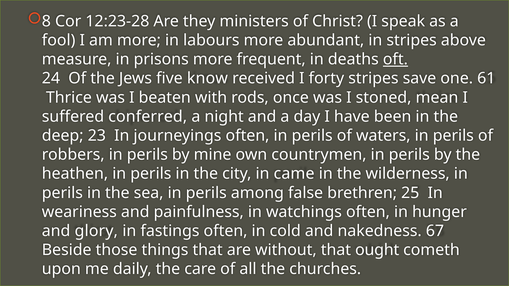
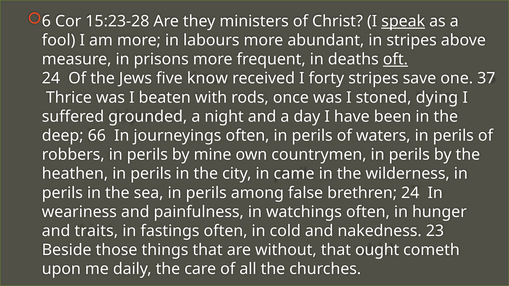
8: 8 -> 6
12:23-28: 12:23-28 -> 15:23-28
speak underline: none -> present
61: 61 -> 37
mean: mean -> dying
conferred: conferred -> grounded
23: 23 -> 66
brethren 25: 25 -> 24
glory: glory -> traits
67: 67 -> 23
